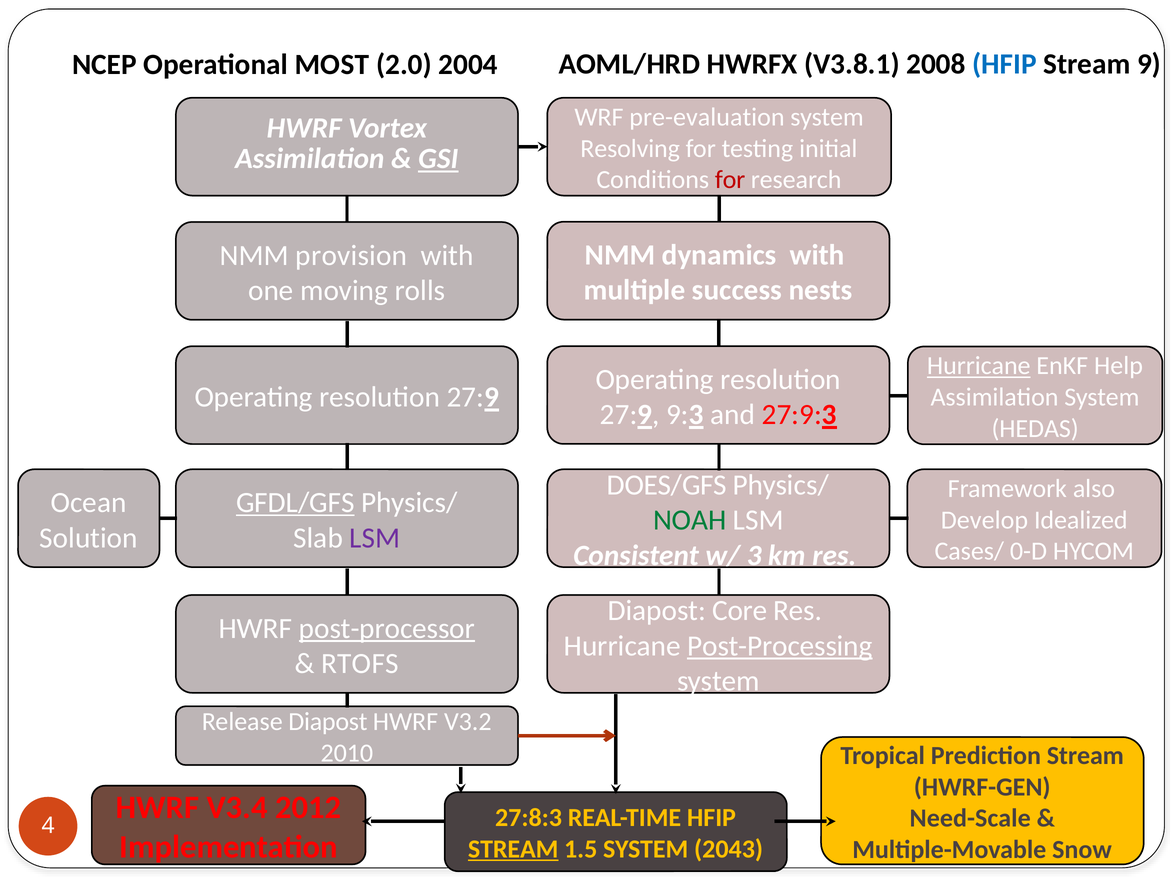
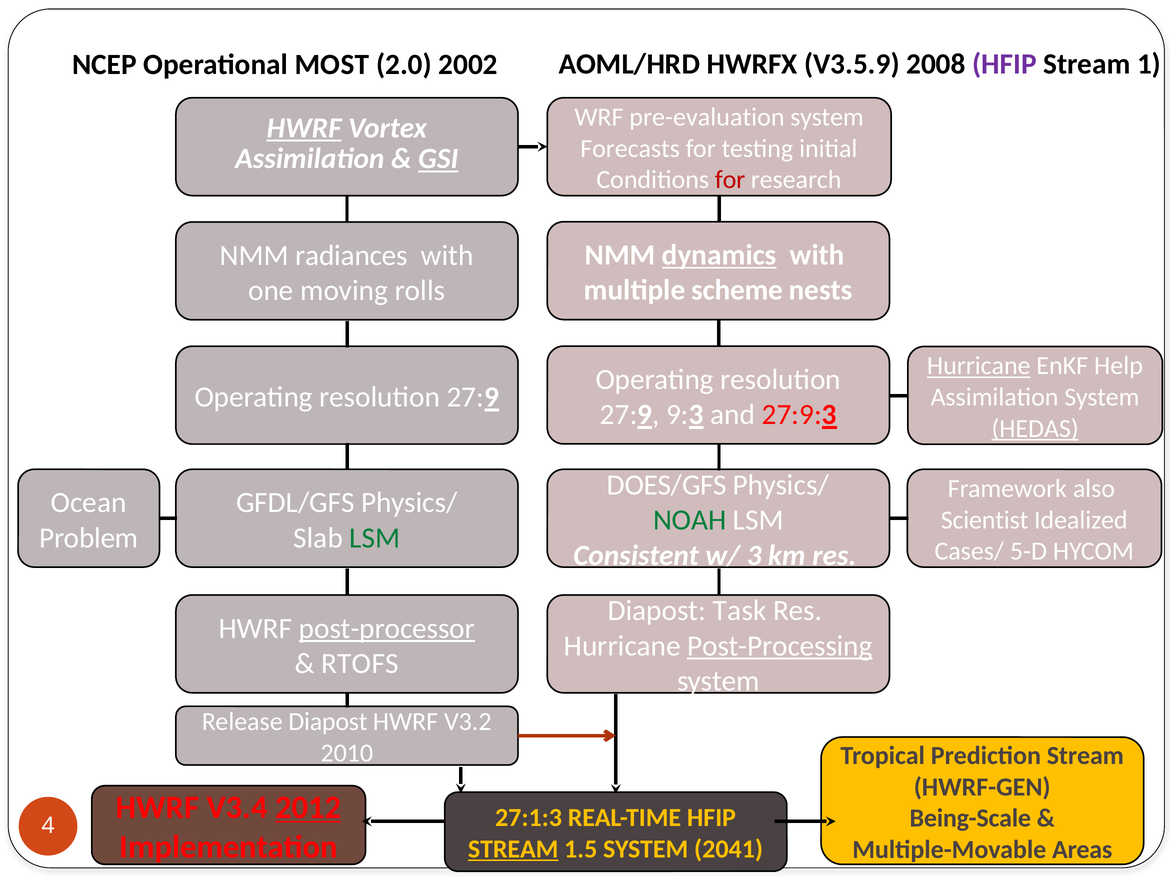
2004: 2004 -> 2002
V3.8.1: V3.8.1 -> V3.5.9
HFIP at (1004, 64) colour: blue -> purple
9: 9 -> 1
HWRF at (304, 128) underline: none -> present
Resolving: Resolving -> Forecasts
dynamics underline: none -> present
provision: provision -> radiances
success: success -> scheme
HEDAS underline: none -> present
GFDL/GFS underline: present -> none
Develop: Develop -> Scientist
Solution: Solution -> Problem
LSM at (375, 538) colour: purple -> green
0-D: 0-D -> 5-D
Core: Core -> Task
2012 underline: none -> present
27:8:3: 27:8:3 -> 27:1:3
Need-Scale: Need-Scale -> Being-Scale
2043: 2043 -> 2041
Snow: Snow -> Areas
